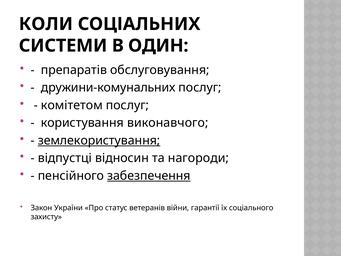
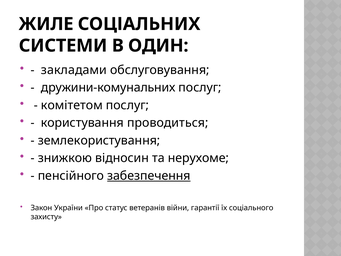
КОЛИ: КОЛИ -> ЖИЛЕ
препаратів: препаратів -> закладами
виконавчого: виконавчого -> проводиться
землекористування underline: present -> none
відпустці: відпустці -> знижкою
нагороди: нагороди -> нерухоме
